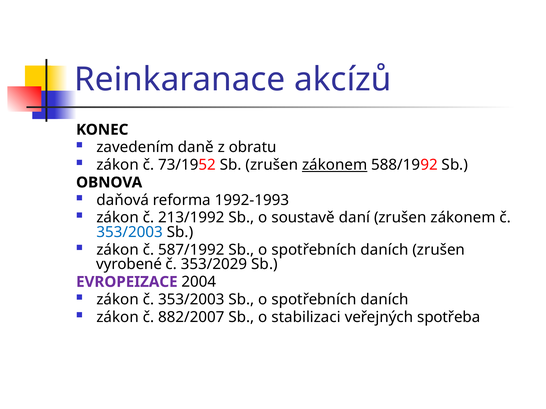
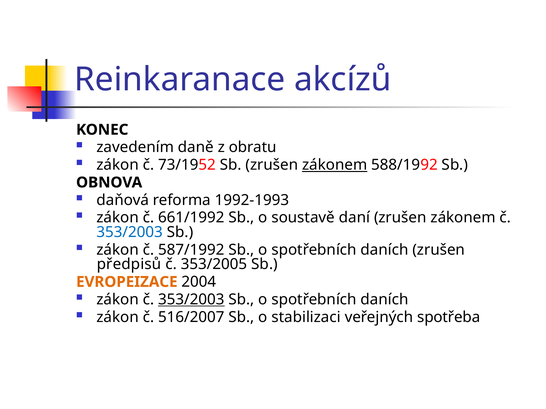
213/1992: 213/1992 -> 661/1992
vyrobené: vyrobené -> předpisů
353/2029: 353/2029 -> 353/2005
EVROPEIZACE colour: purple -> orange
353/2003 at (191, 300) underline: none -> present
882/2007: 882/2007 -> 516/2007
